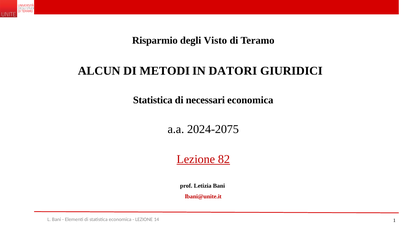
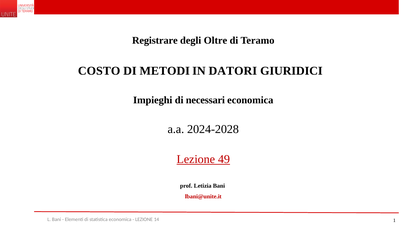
Risparmio: Risparmio -> Registrare
Visto: Visto -> Oltre
ALCUN: ALCUN -> COSTO
Statistica at (153, 100): Statistica -> Impieghi
2024-2075: 2024-2075 -> 2024-2028
82: 82 -> 49
